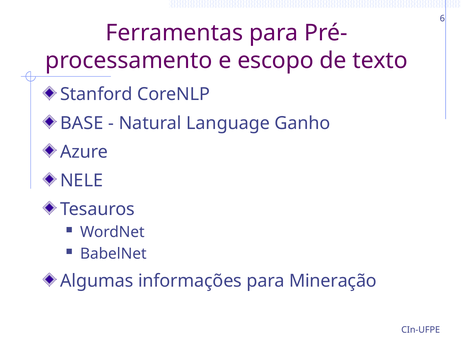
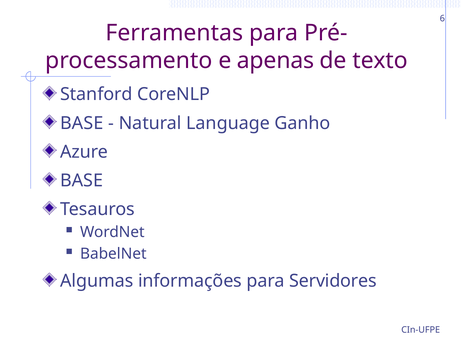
escopo: escopo -> apenas
NELE at (82, 180): NELE -> BASE
Mineração: Mineração -> Servidores
